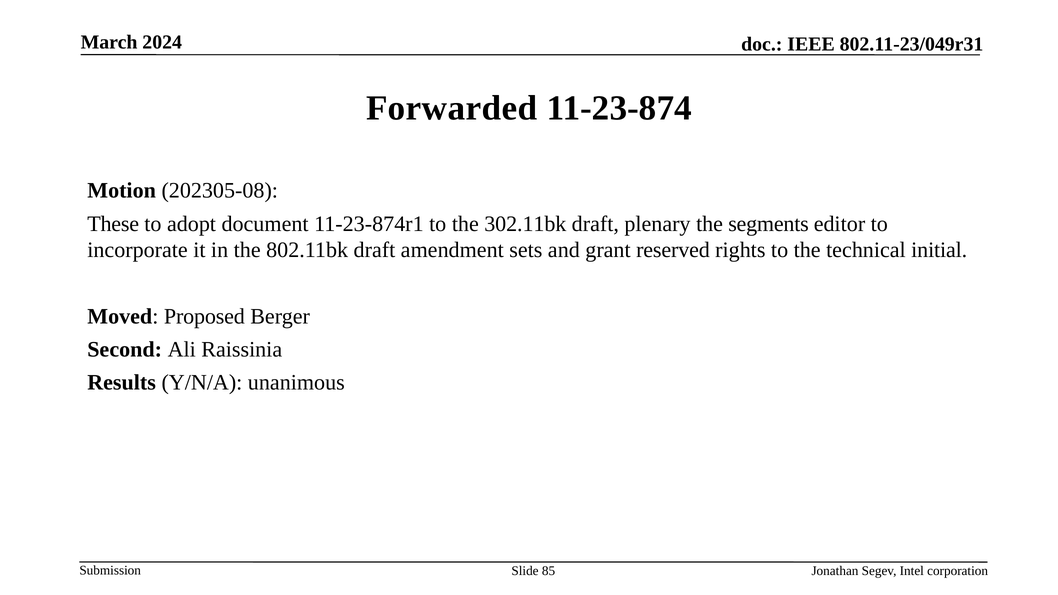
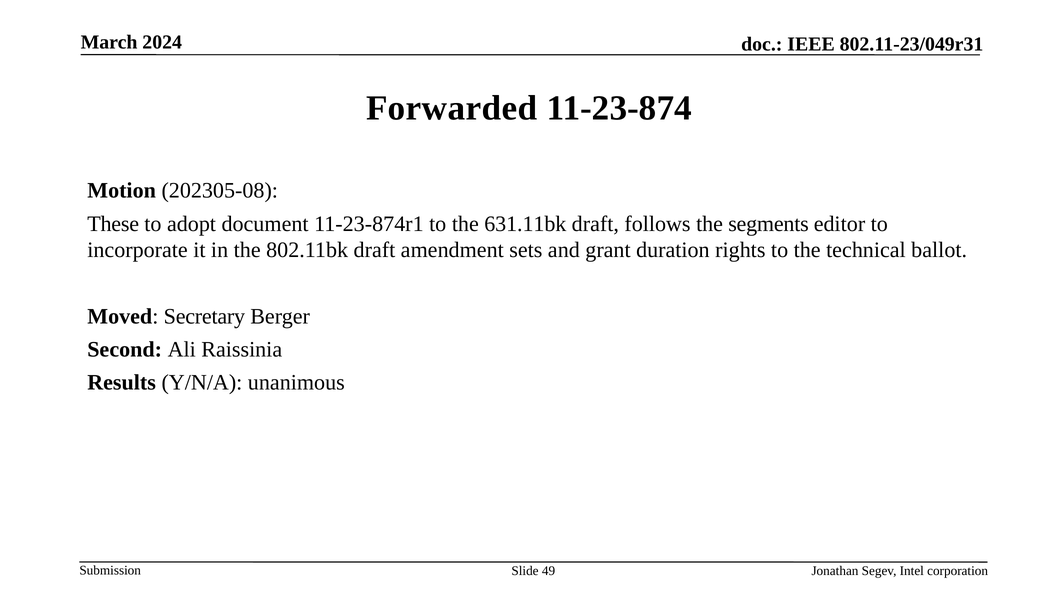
302.11bk: 302.11bk -> 631.11bk
plenary: plenary -> follows
reserved: reserved -> duration
initial: initial -> ballot
Proposed: Proposed -> Secretary
85: 85 -> 49
